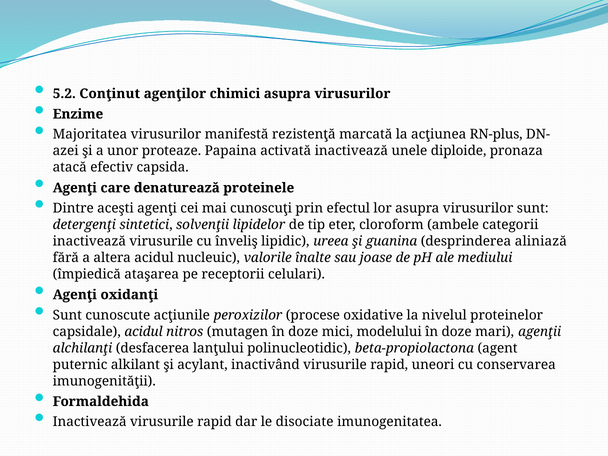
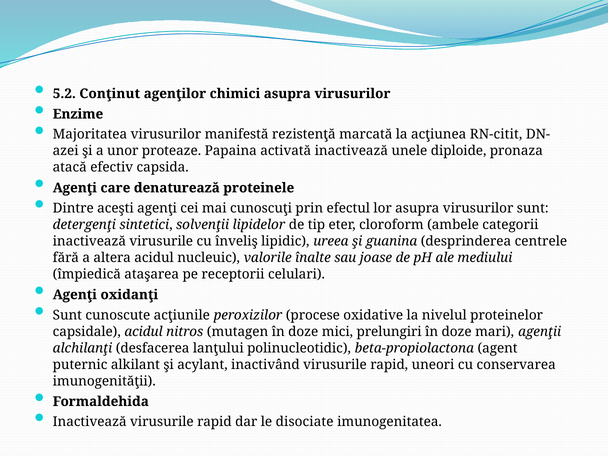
RN-plus: RN-plus -> RN-citit
aliniază: aliniază -> centrele
modelului: modelului -> prelungiri
